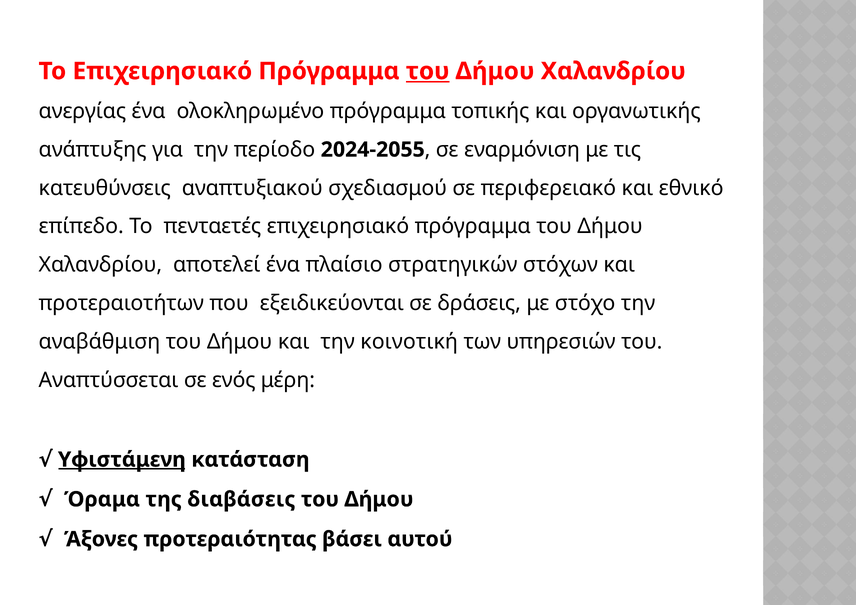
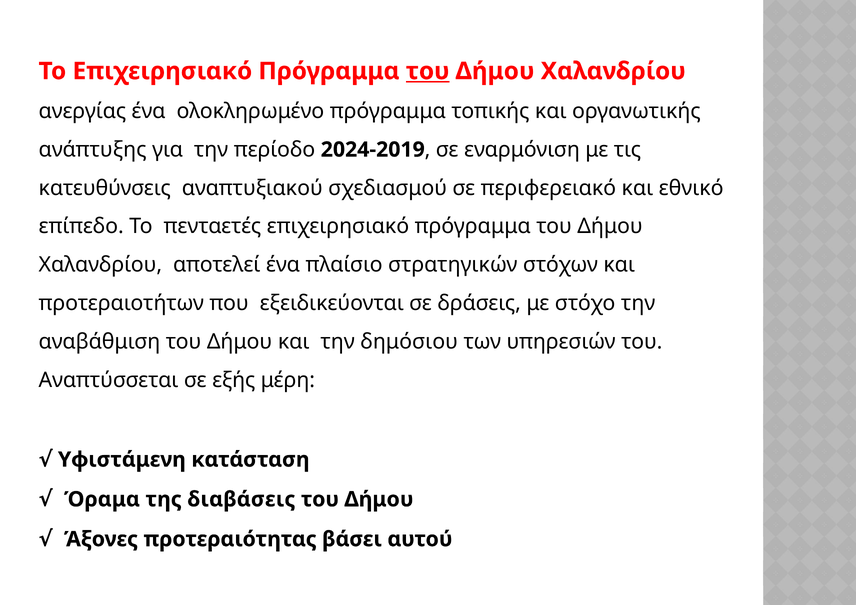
2024-2055: 2024-2055 -> 2024-2019
κοινοτική: κοινοτική -> δημόσιου
ενός: ενός -> εξής
Υφιστάμενη underline: present -> none
